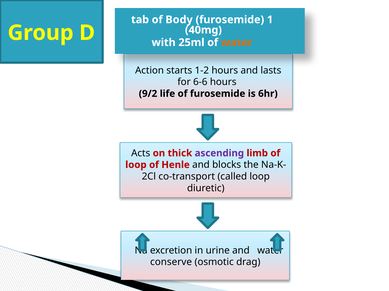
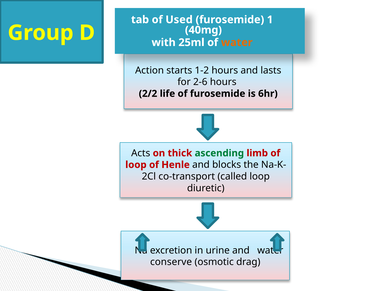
Body: Body -> Used
6-6: 6-6 -> 2-6
9/2: 9/2 -> 2/2
ascending colour: purple -> green
